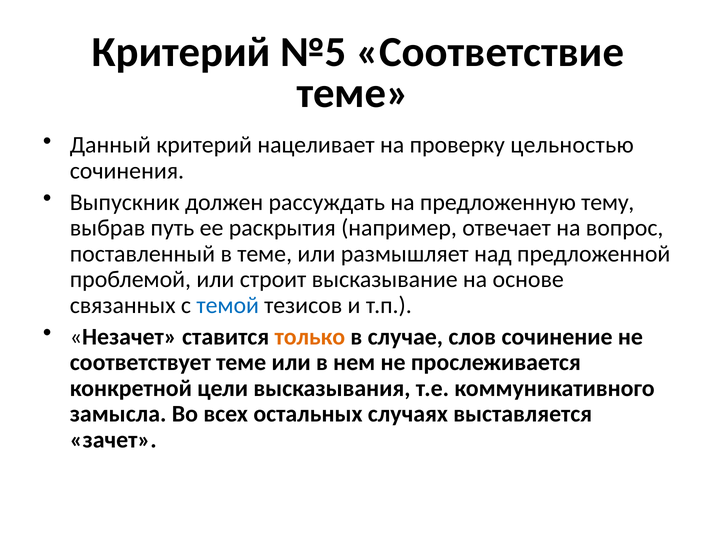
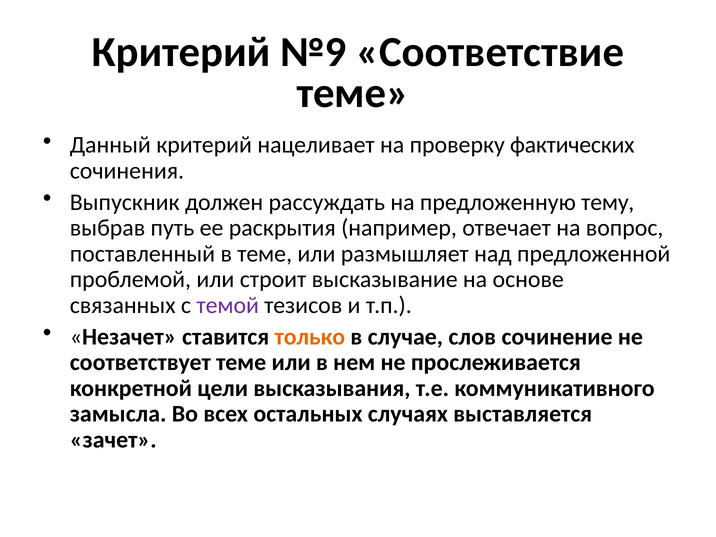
№5: №5 -> №9
цельностью: цельностью -> фактических
темой colour: blue -> purple
